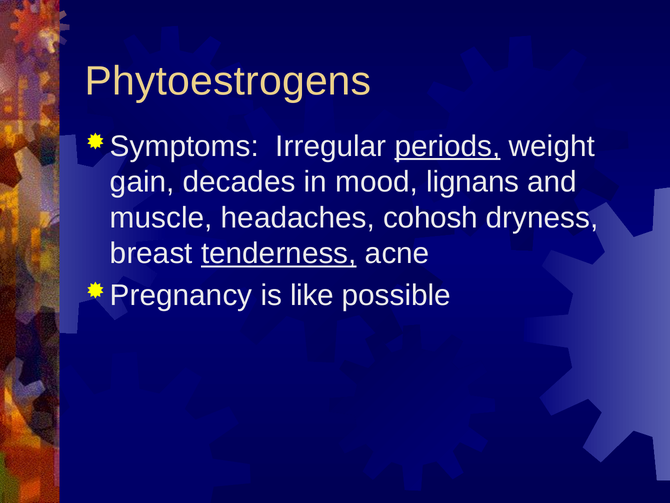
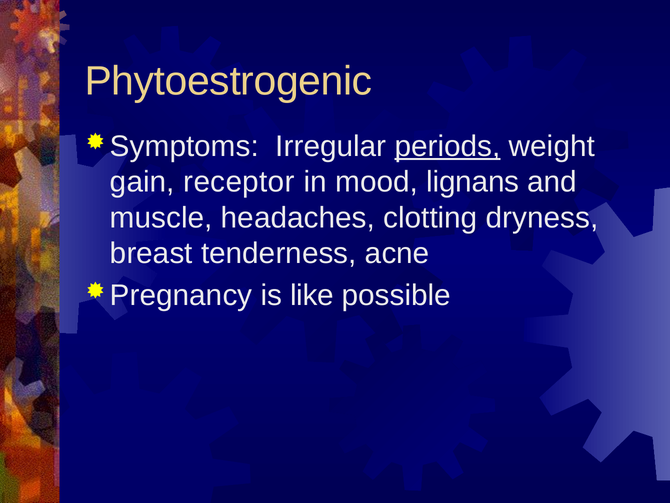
Phytoestrogens: Phytoestrogens -> Phytoestrogenic
decades: decades -> receptor
cohosh: cohosh -> clotting
tenderness underline: present -> none
